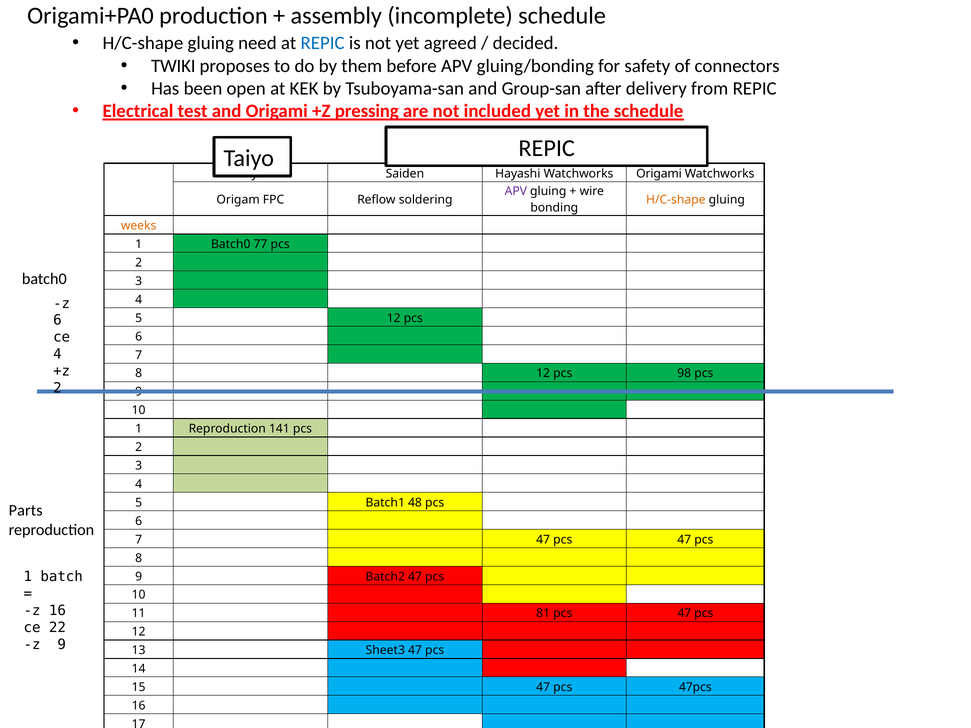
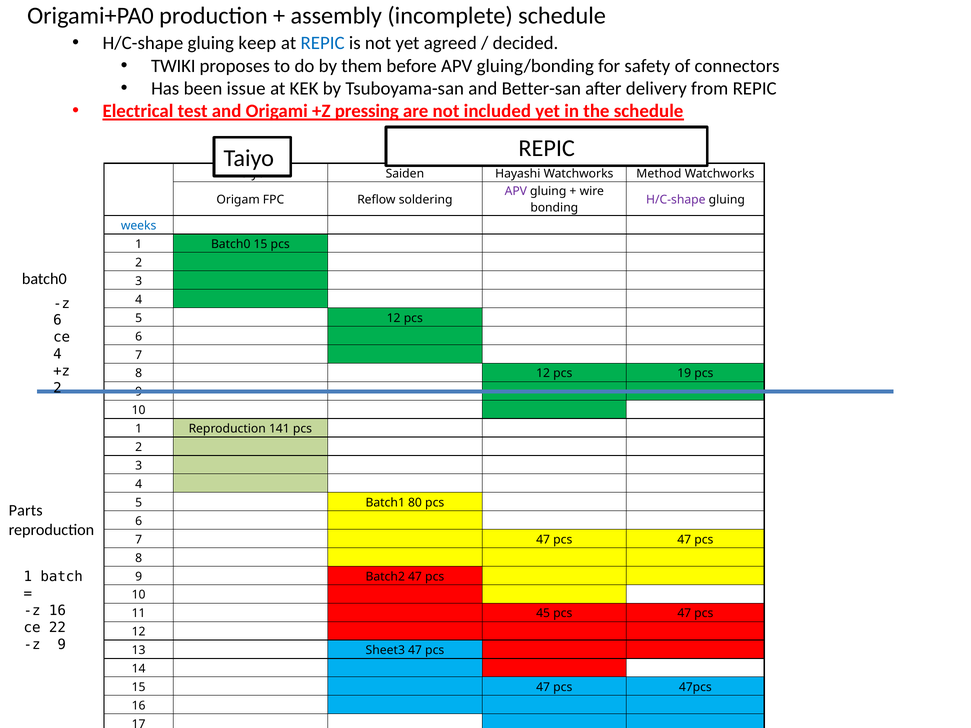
need: need -> keep
open: open -> issue
Group-san: Group-san -> Better-san
Watchworks Origami: Origami -> Method
H/C-shape at (676, 200) colour: orange -> purple
weeks colour: orange -> blue
Batch0 77: 77 -> 15
98: 98 -> 19
48: 48 -> 80
81: 81 -> 45
